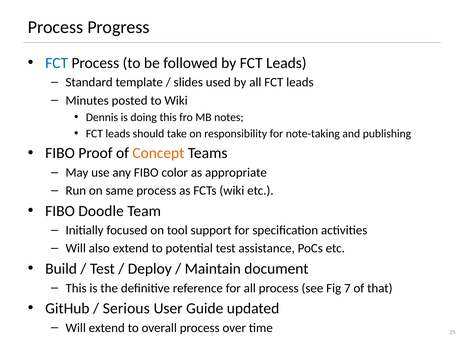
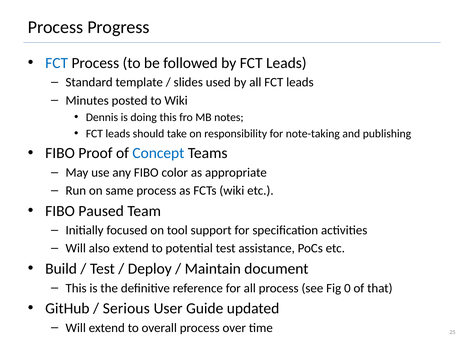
Concept colour: orange -> blue
Doodle: Doodle -> Paused
7: 7 -> 0
